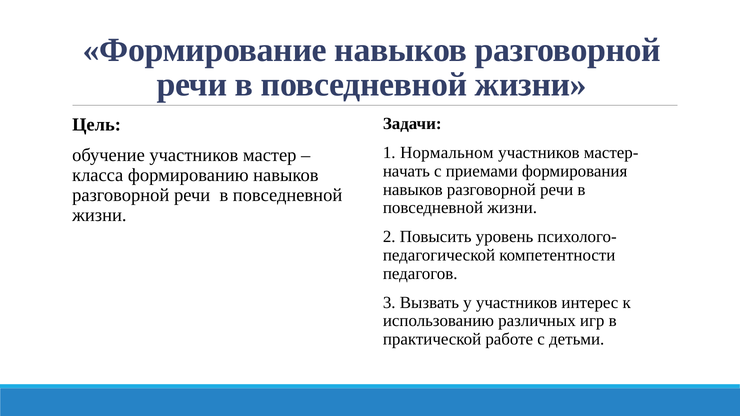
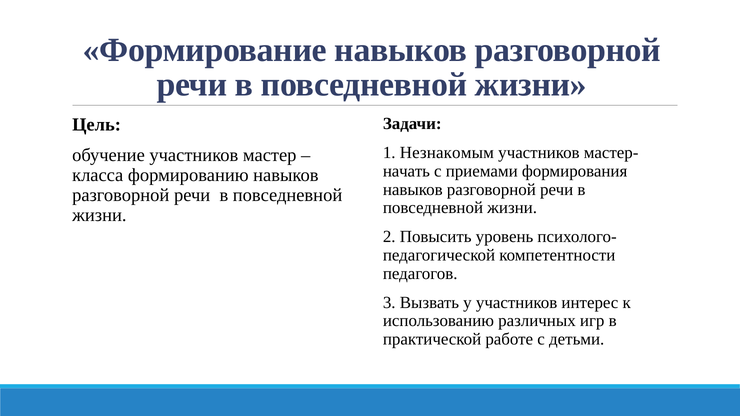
Нормальном: Нормальном -> Незнакомым
